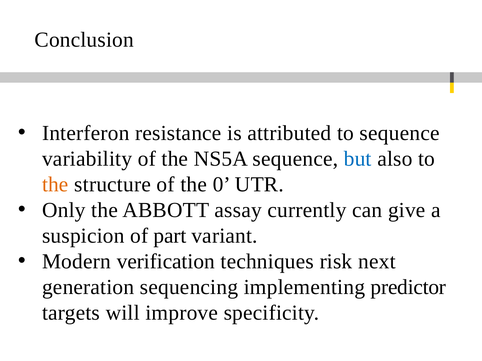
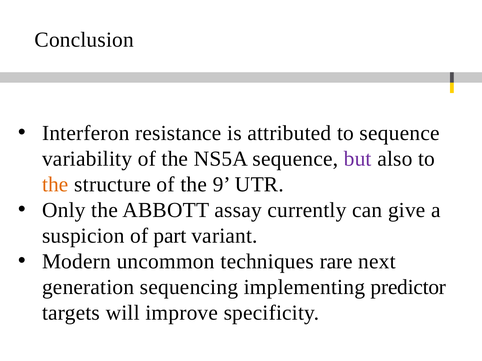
but colour: blue -> purple
0: 0 -> 9
verification: verification -> uncommon
risk: risk -> rare
